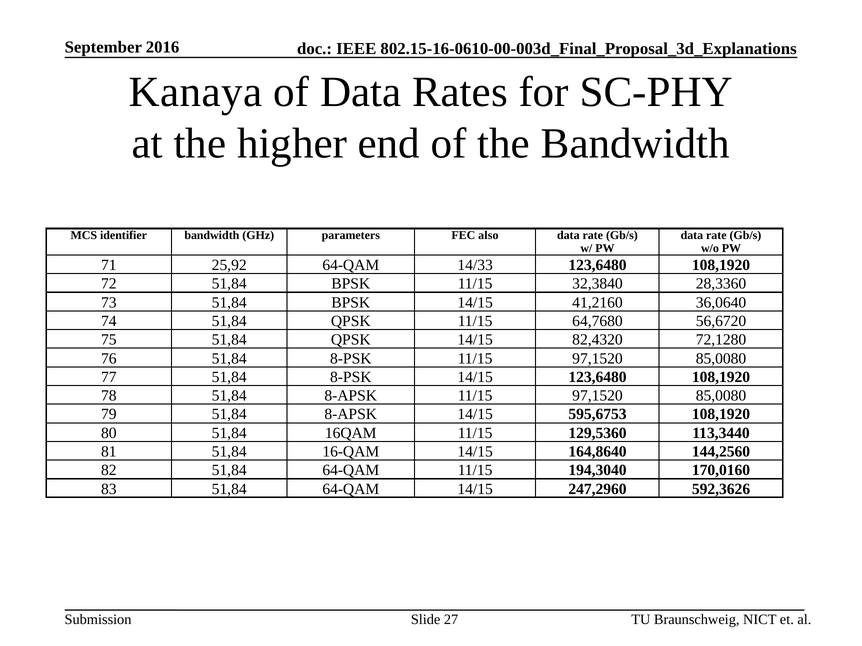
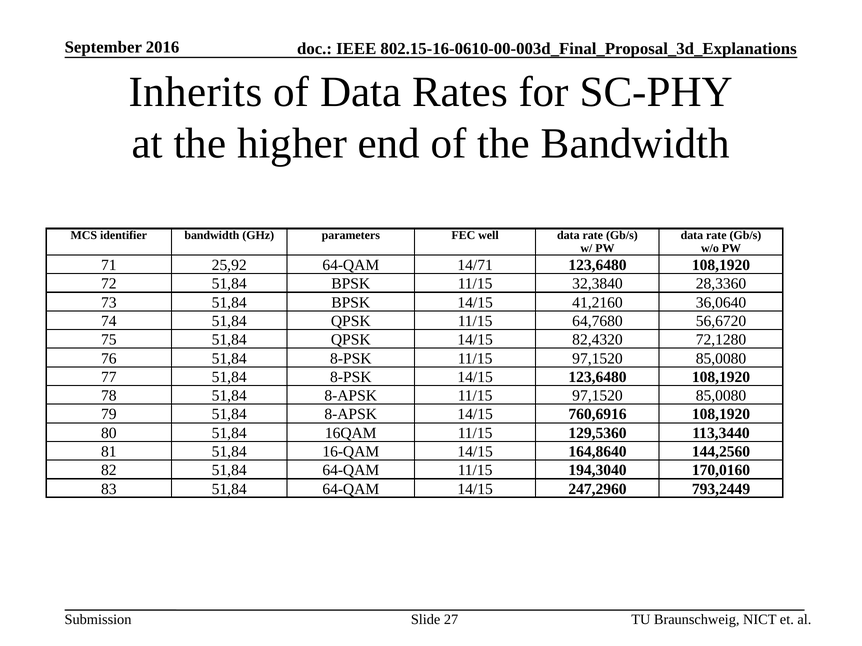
Kanaya: Kanaya -> Inherits
also: also -> well
14/33: 14/33 -> 14/71
595,6753: 595,6753 -> 760,6916
592,3626: 592,3626 -> 793,2449
